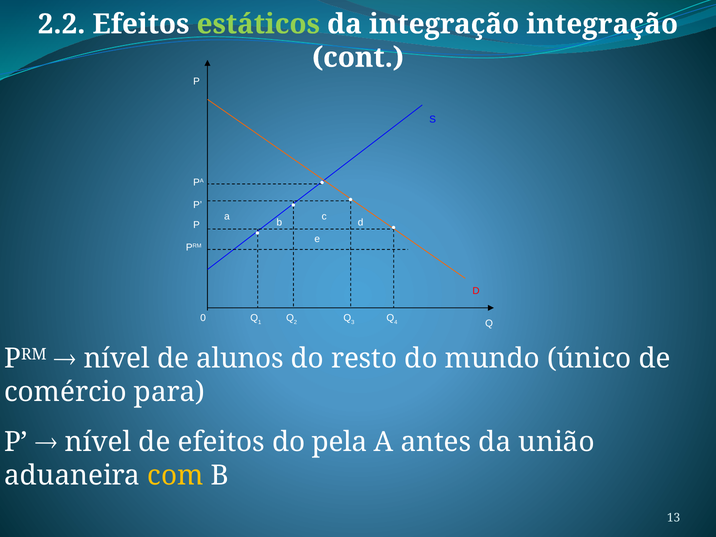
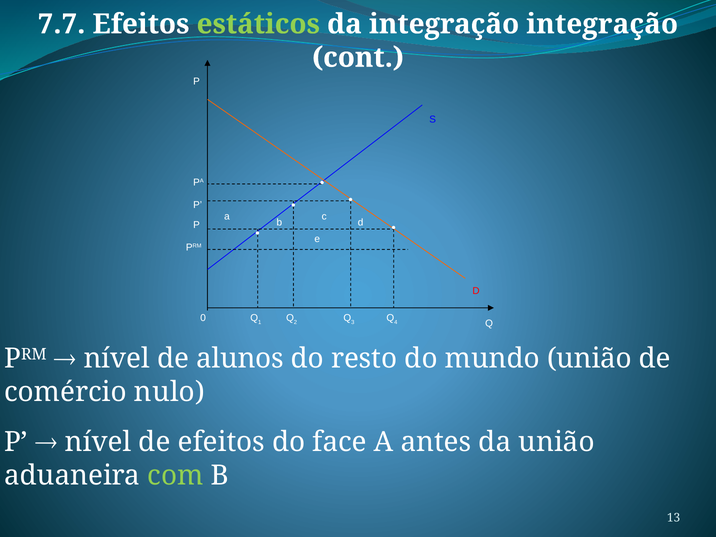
2.2: 2.2 -> 7.7
mundo único: único -> união
para: para -> nulo
pela: pela -> face
com colour: yellow -> light green
